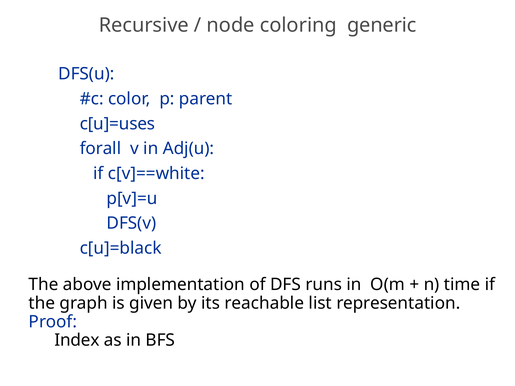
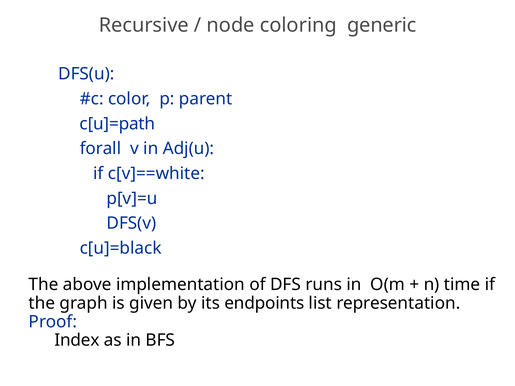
c[u]=uses: c[u]=uses -> c[u]=path
reachable: reachable -> endpoints
